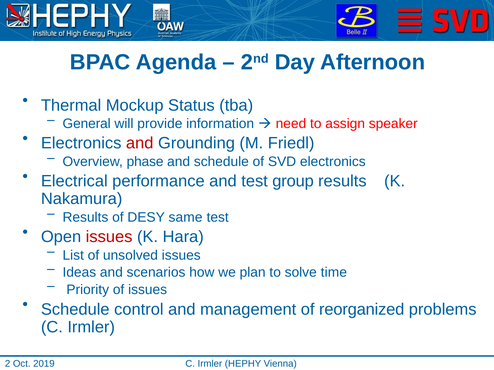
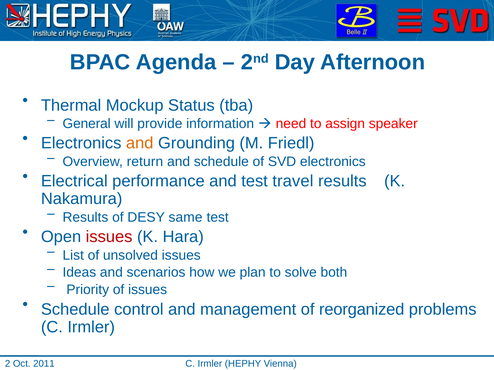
and at (140, 143) colour: red -> orange
phase: phase -> return
group: group -> travel
time: time -> both
2019: 2019 -> 2011
